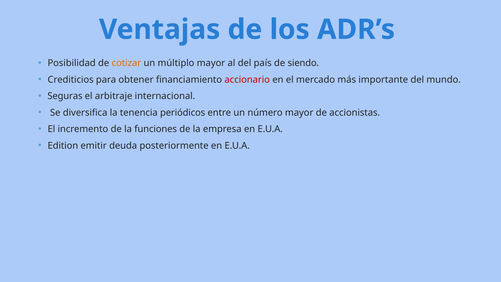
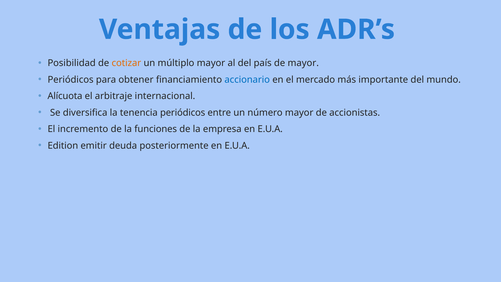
de siendo: siendo -> mayor
Crediticios at (71, 80): Crediticios -> Periódicos
accionario colour: red -> blue
Seguras: Seguras -> Alícuota
